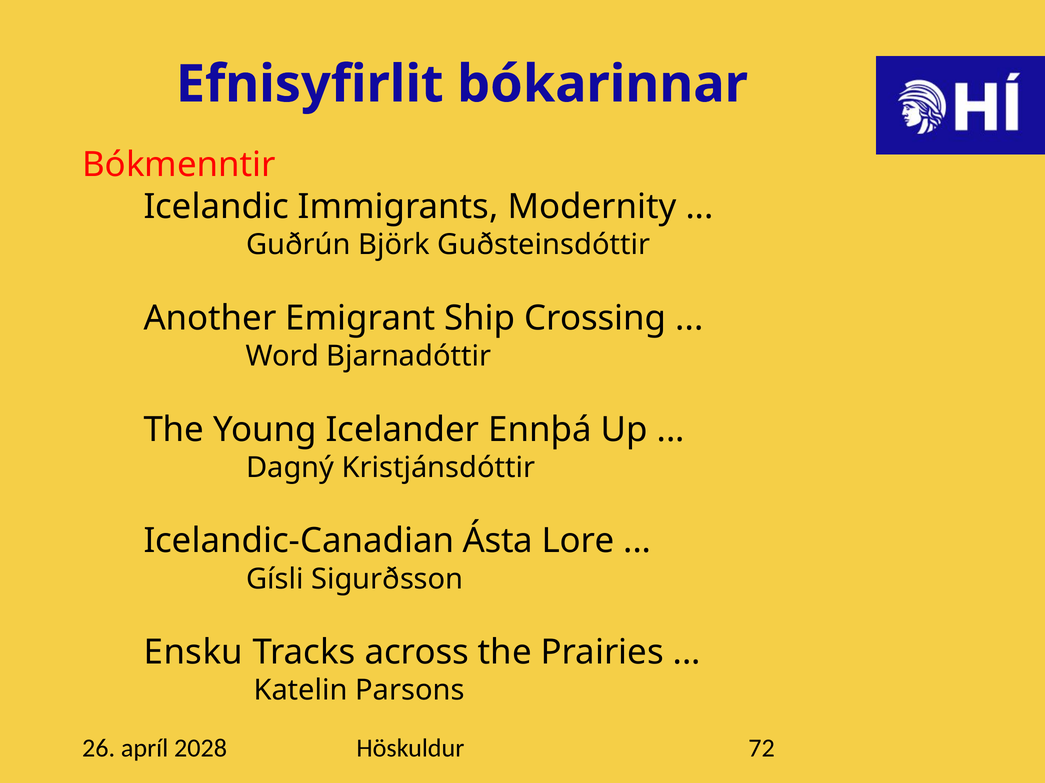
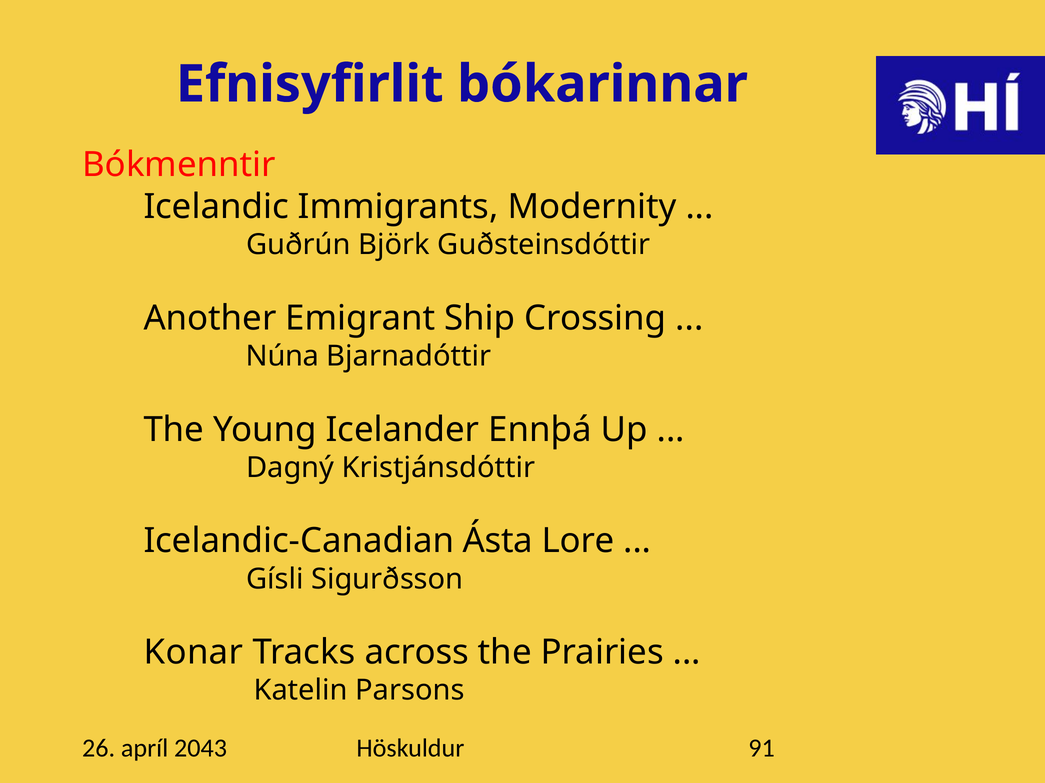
Word: Word -> Núna
Ensku: Ensku -> Konar
2028: 2028 -> 2043
72: 72 -> 91
